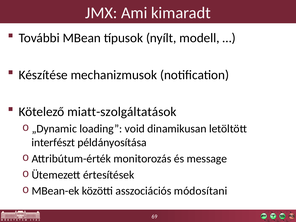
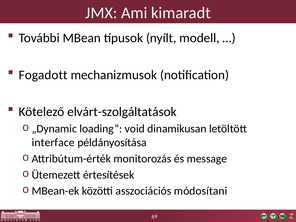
Készítése: Készítése -> Fogadott
miatt-szolgáltatások: miatt-szolgáltatások -> elvárt-szolgáltatások
interfészt: interfészt -> interface
